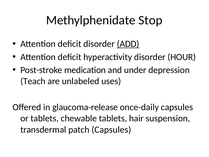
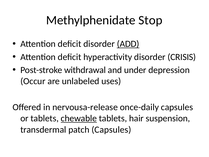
HOUR: HOUR -> CRISIS
medication: medication -> withdrawal
Teach: Teach -> Occur
glaucoma-release: glaucoma-release -> nervousa-release
chewable underline: none -> present
